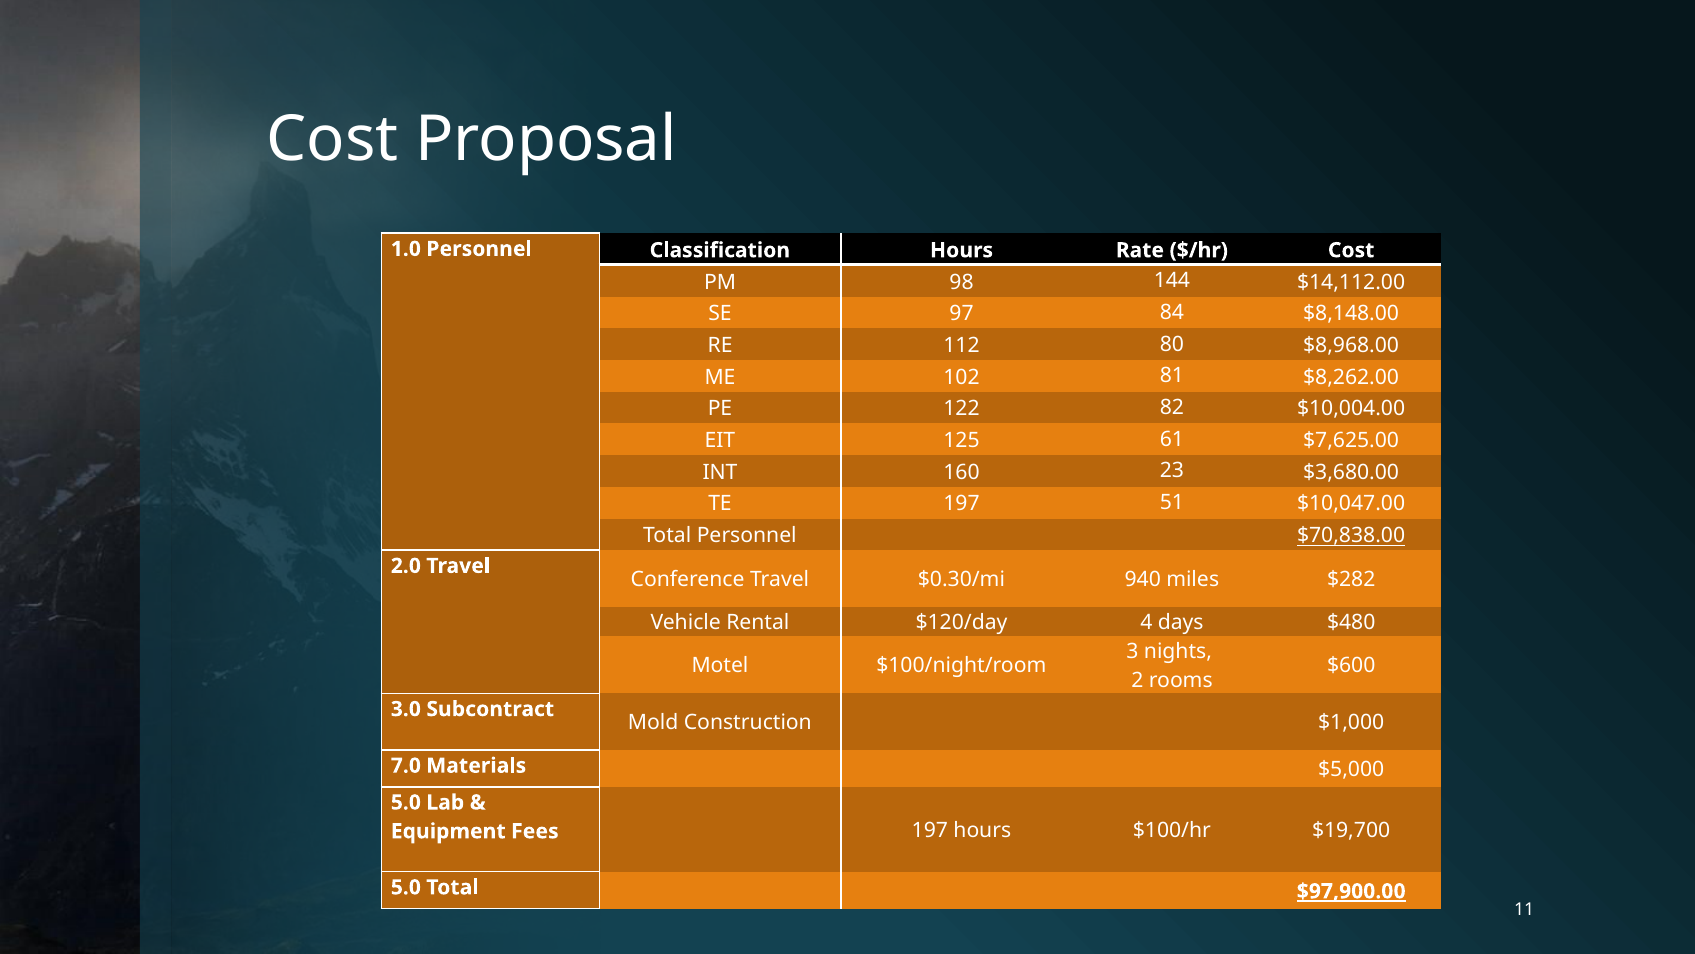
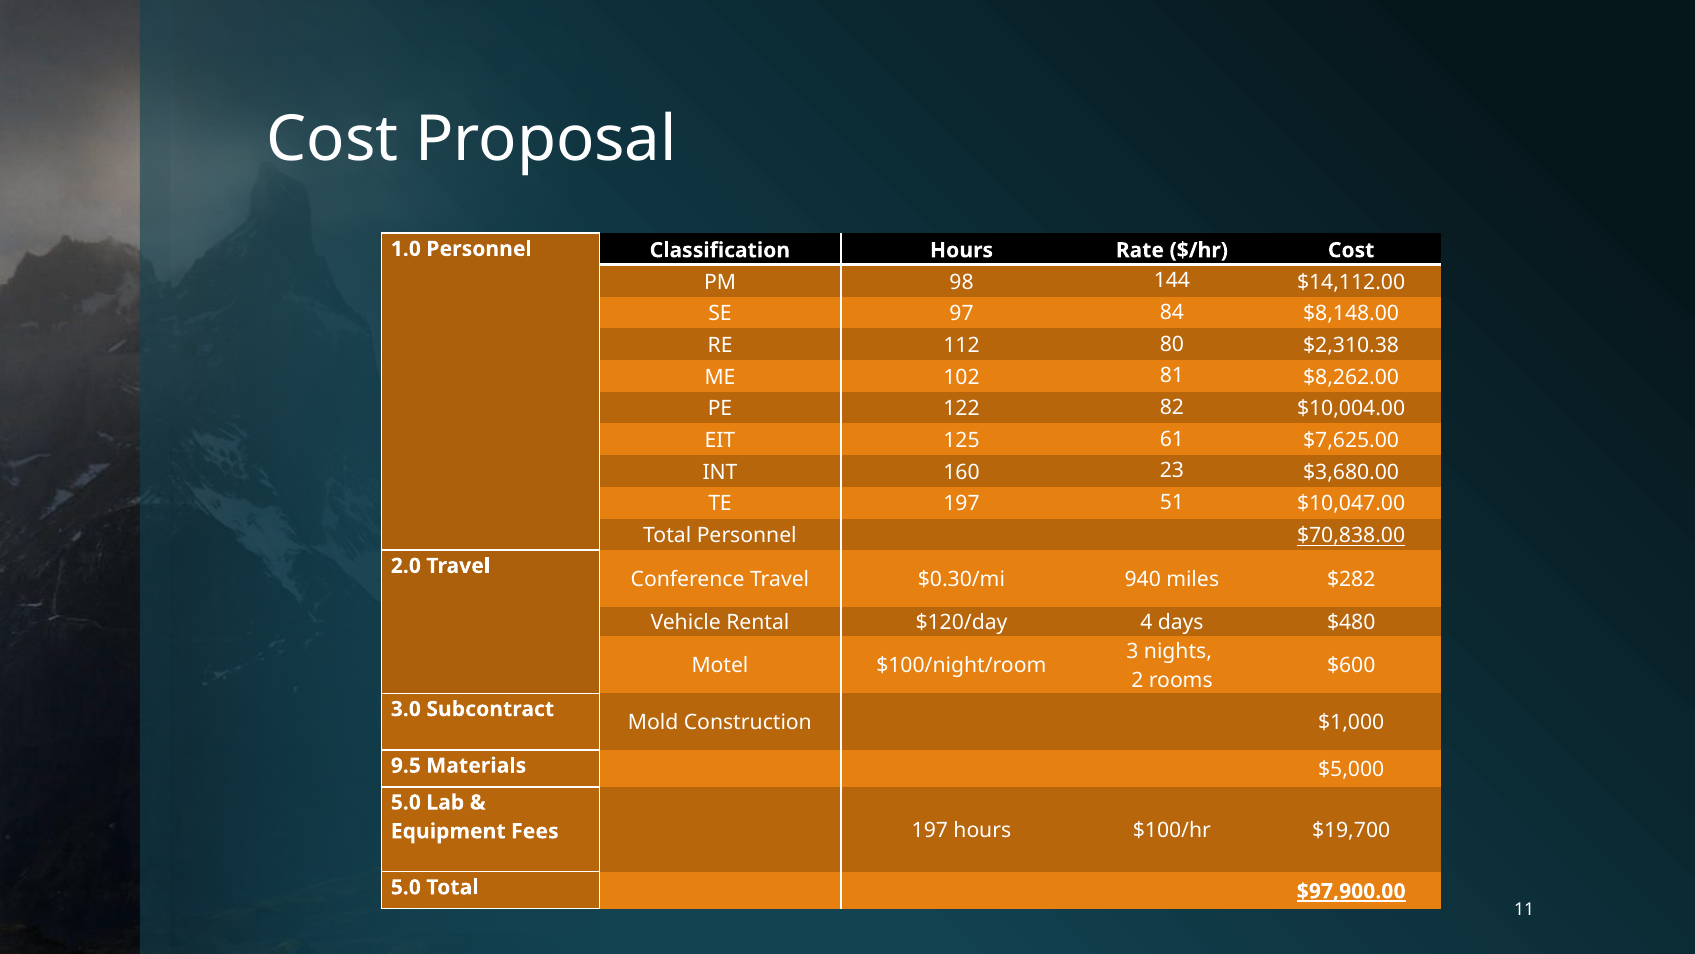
$8,968.00: $8,968.00 -> $2,310.38
7.0: 7.0 -> 9.5
